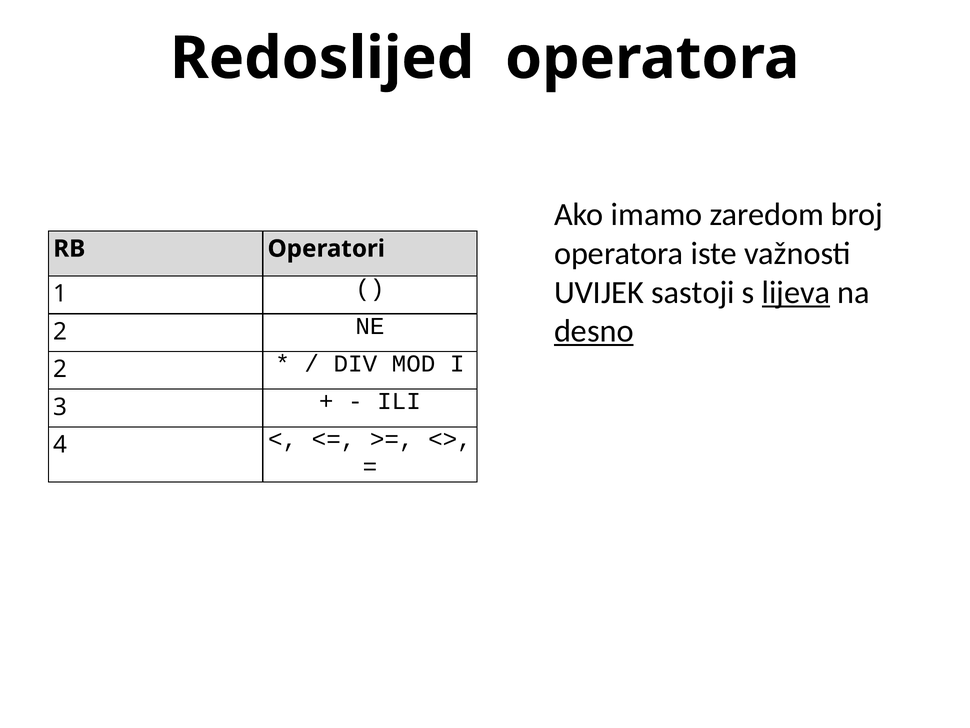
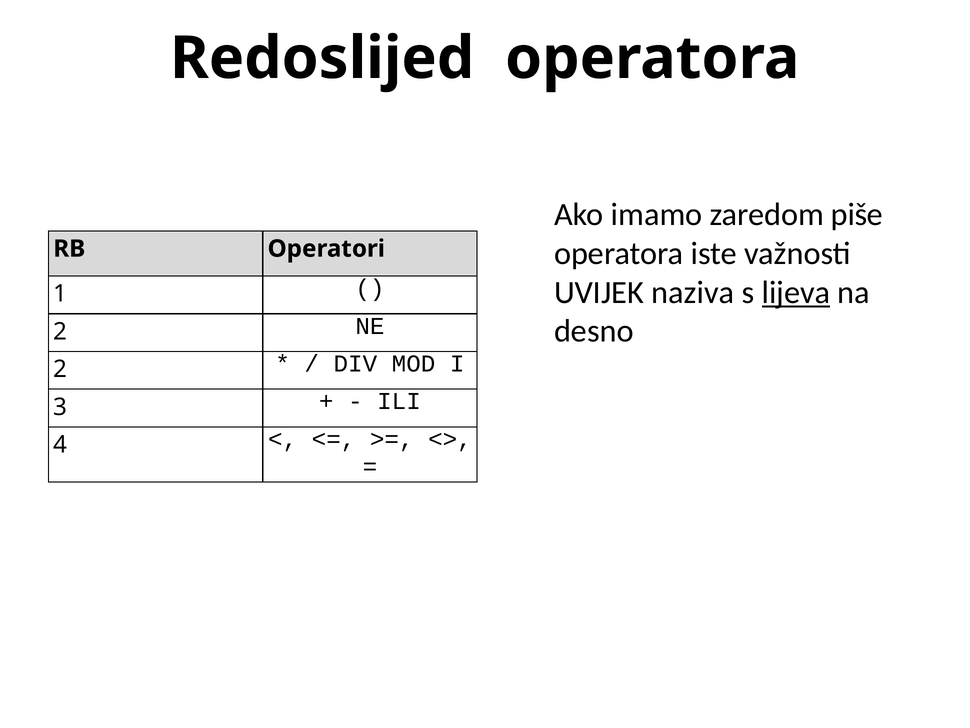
broj: broj -> piše
sastoji: sastoji -> naziva
desno underline: present -> none
